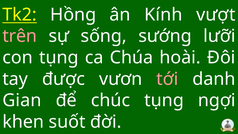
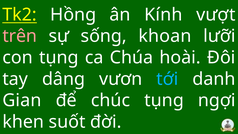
sướng: sướng -> khoan
được: được -> dâng
tới colour: pink -> light blue
